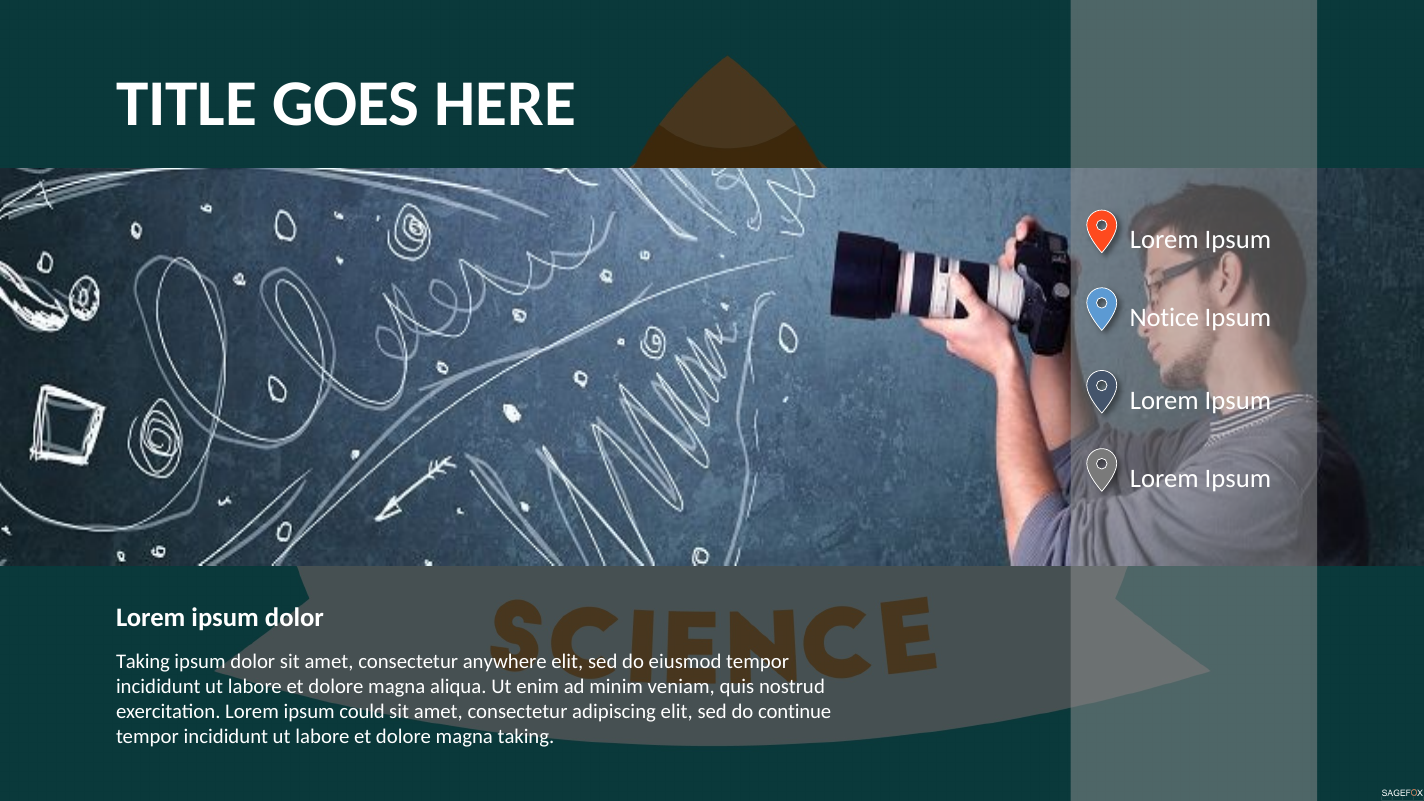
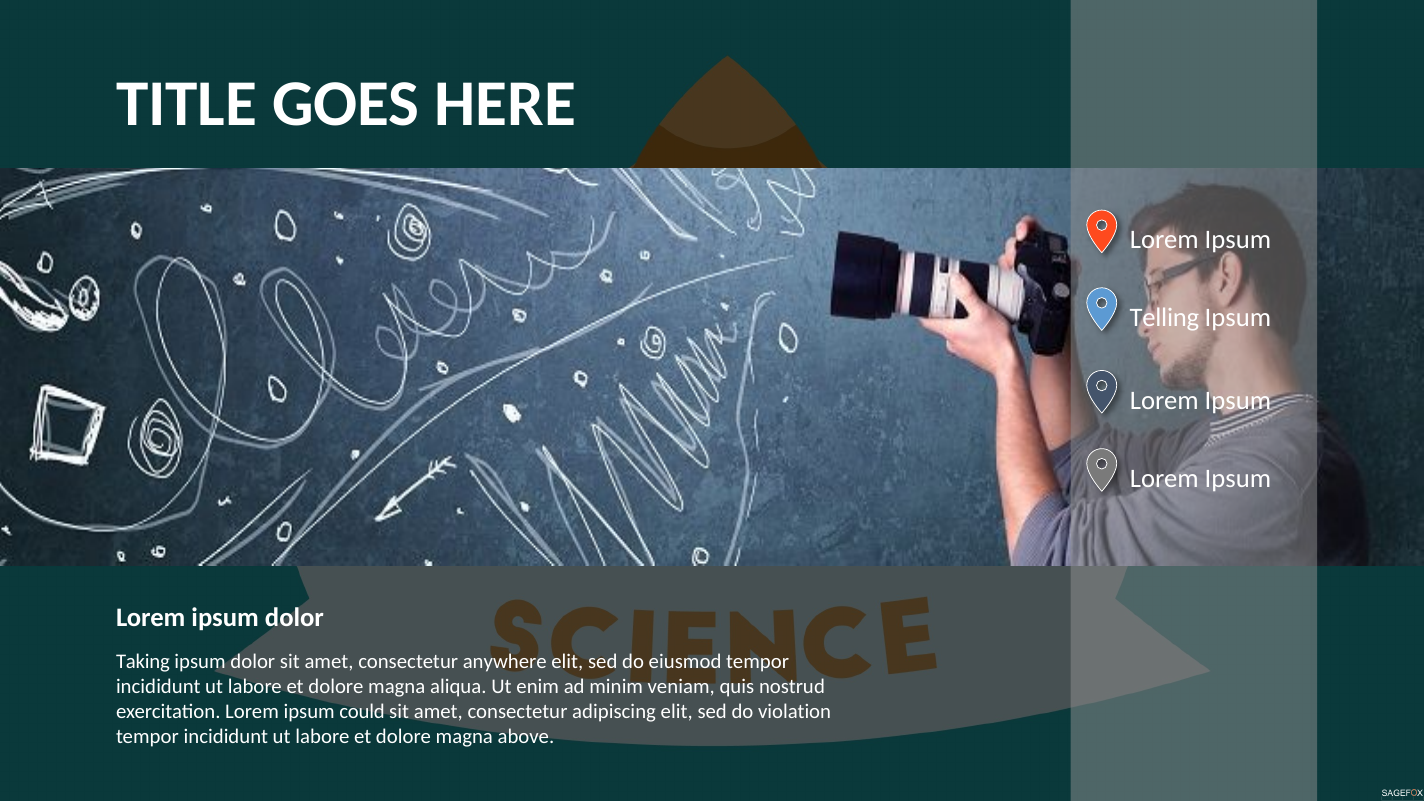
Notice: Notice -> Telling
continue: continue -> violation
magna taking: taking -> above
